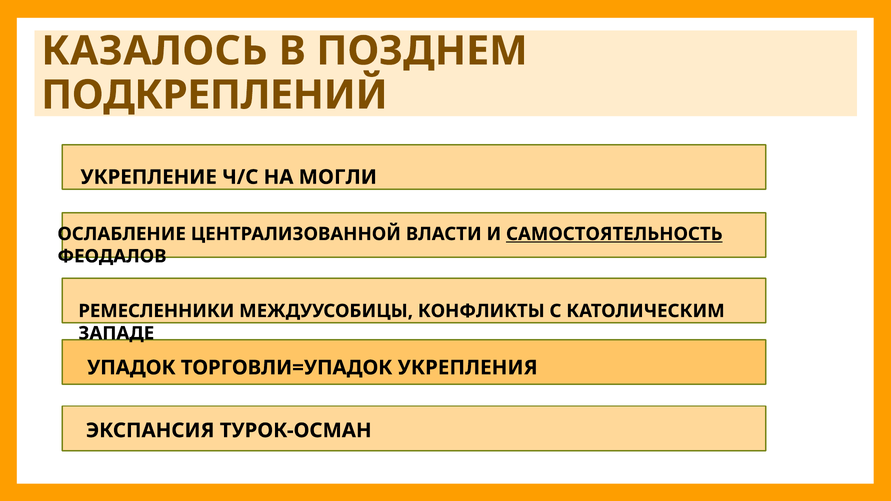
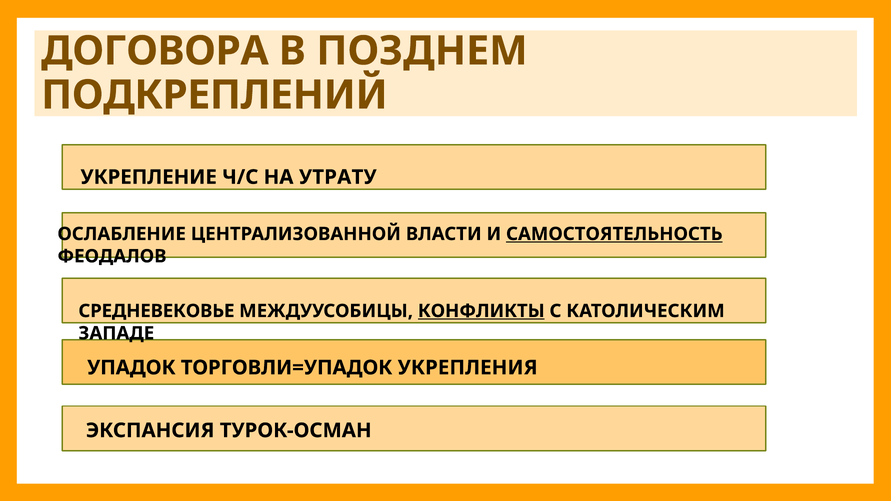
КАЗАЛОСЬ: КАЗАЛОСЬ -> ДОГОВОРА
МОГЛИ: МОГЛИ -> УТРАТУ
РЕМЕСЛЕННИКИ: РЕМЕСЛЕННИКИ -> СРЕДНЕВЕКОВЬЕ
КОНФЛИКТЫ underline: none -> present
